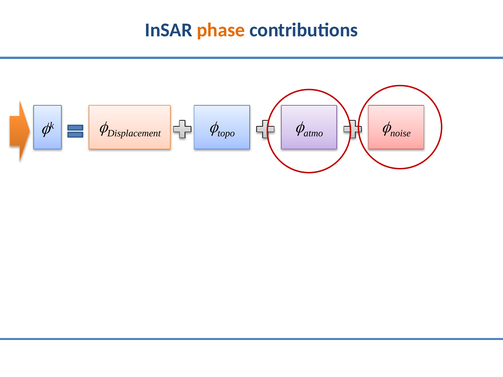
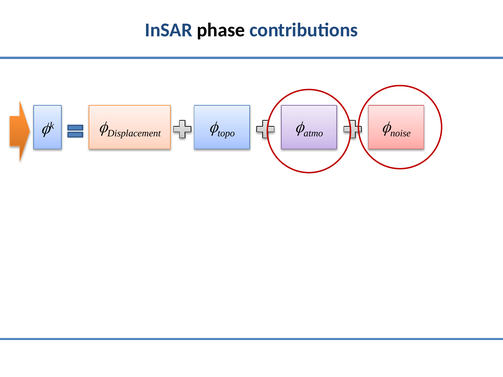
phase colour: orange -> black
